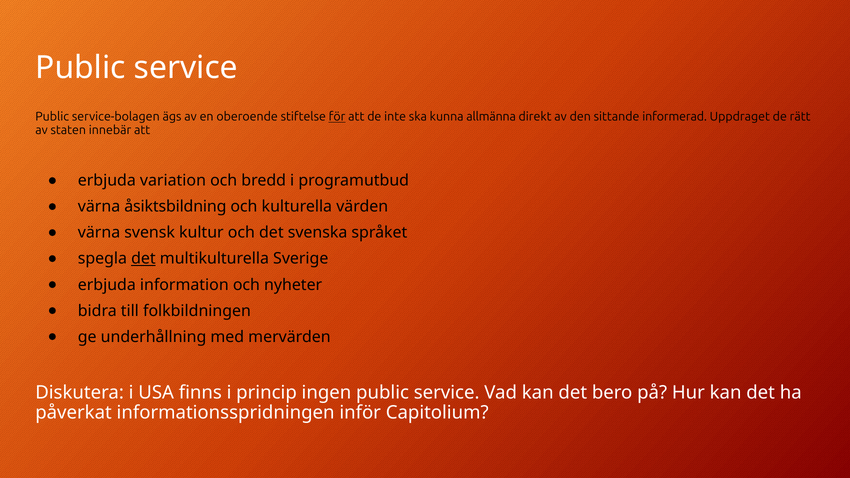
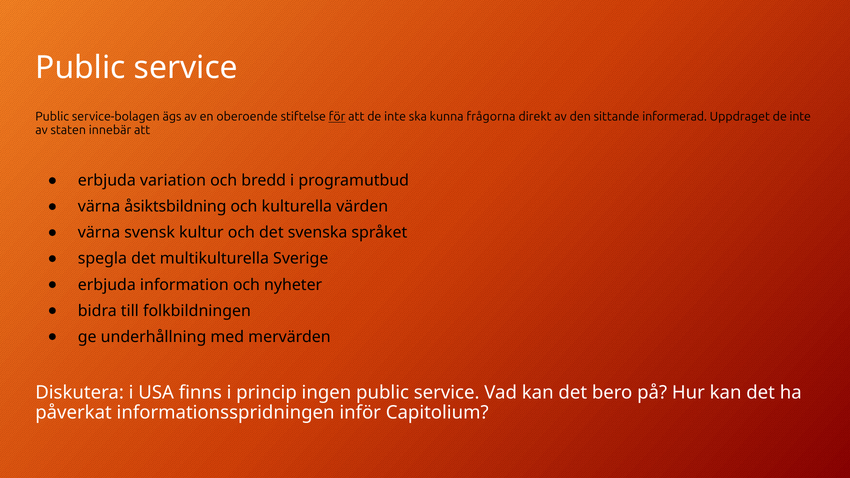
allmänna: allmänna -> frågorna
Uppdraget de rätt: rätt -> inte
det at (143, 259) underline: present -> none
